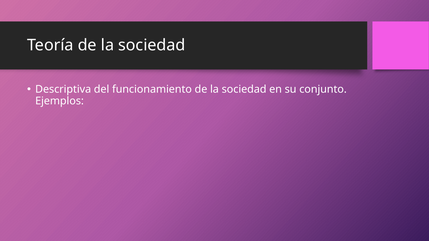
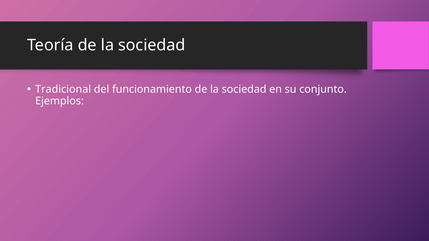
Descriptiva: Descriptiva -> Tradicional
